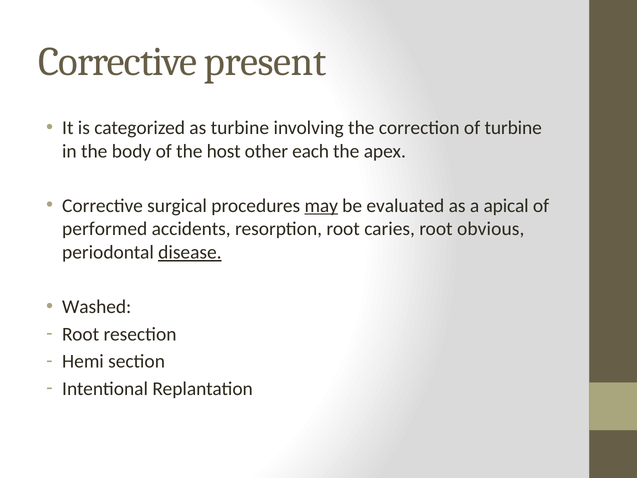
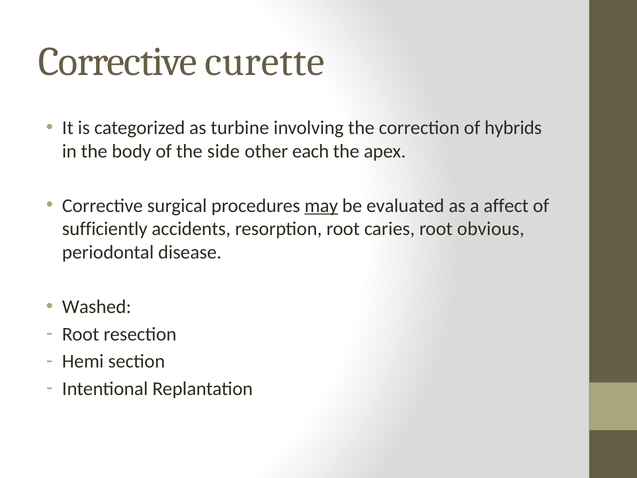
present: present -> curette
of turbine: turbine -> hybrids
host: host -> side
apical: apical -> affect
performed: performed -> sufficiently
disease underline: present -> none
